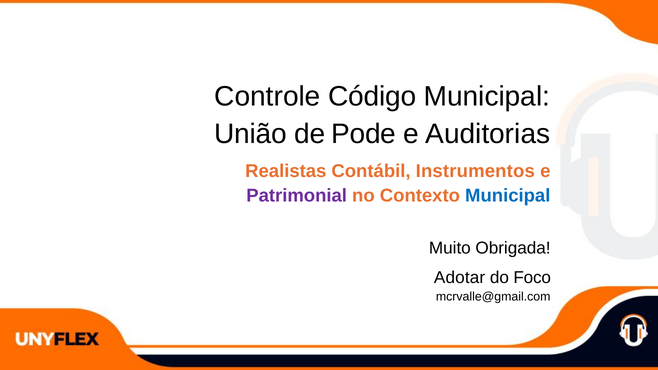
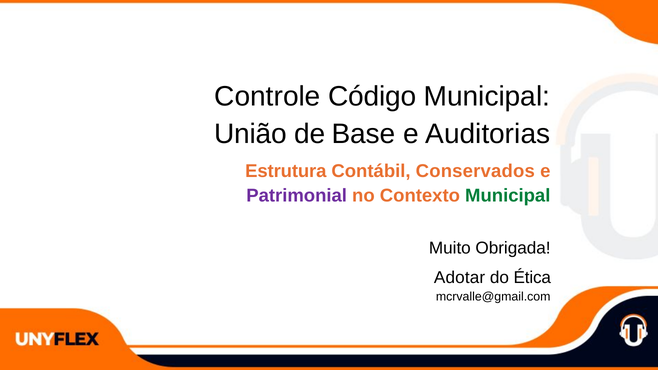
Pode: Pode -> Base
Realistas: Realistas -> Estrutura
Instrumentos: Instrumentos -> Conservados
Municipal at (508, 196) colour: blue -> green
Foco: Foco -> Ética
